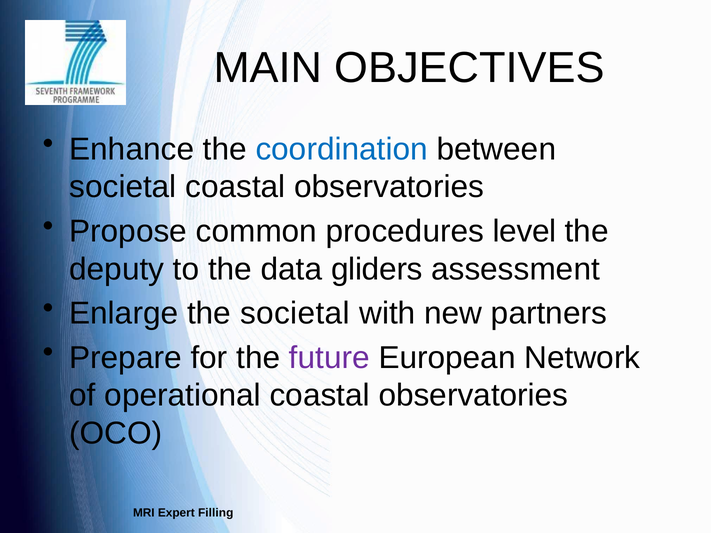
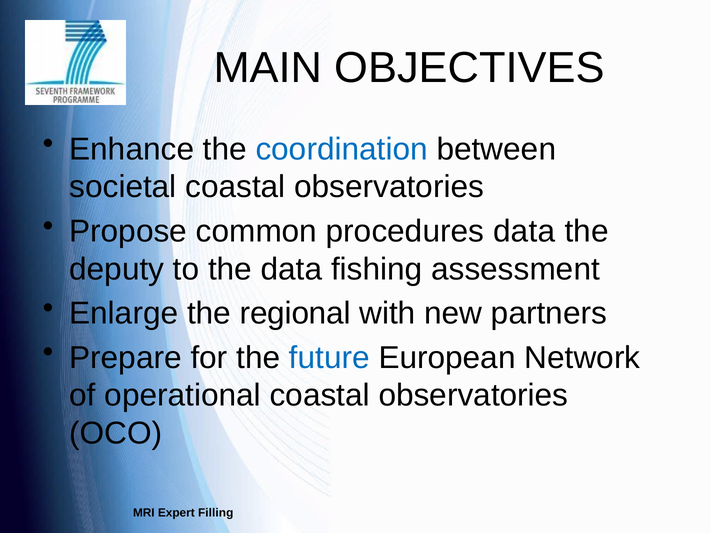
procedures level: level -> data
gliders: gliders -> fishing
the societal: societal -> regional
future colour: purple -> blue
